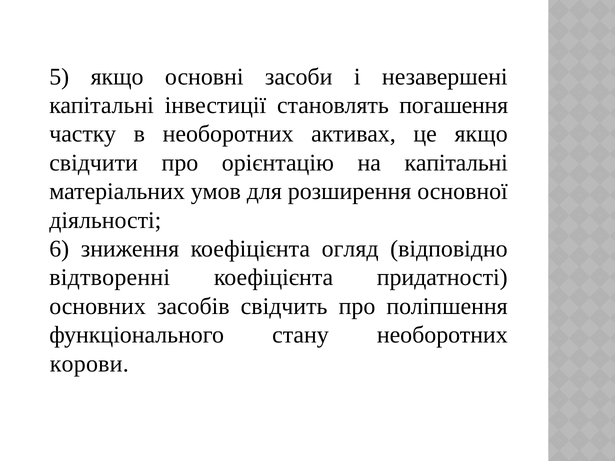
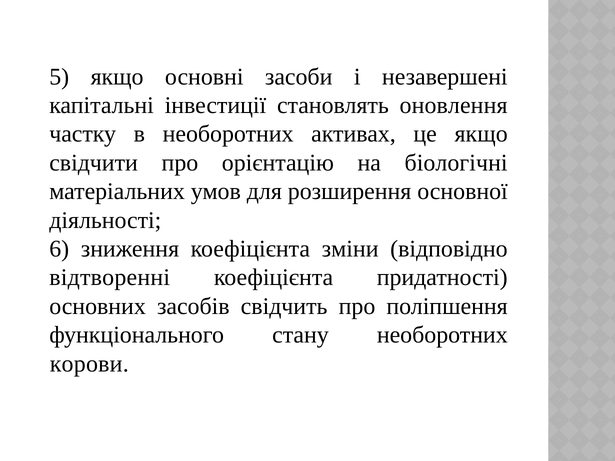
погашення: погашення -> оновлення
на капітальні: капітальні -> біологічні
огляд: огляд -> зміни
